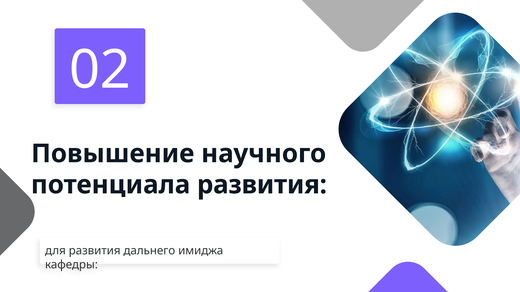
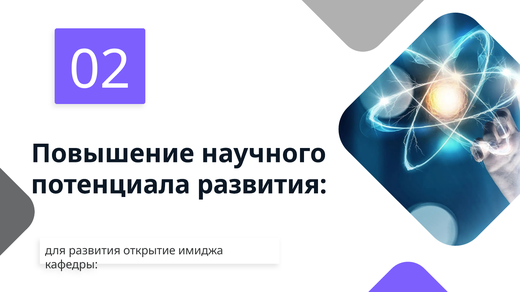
дальнего: дальнего -> открытие
